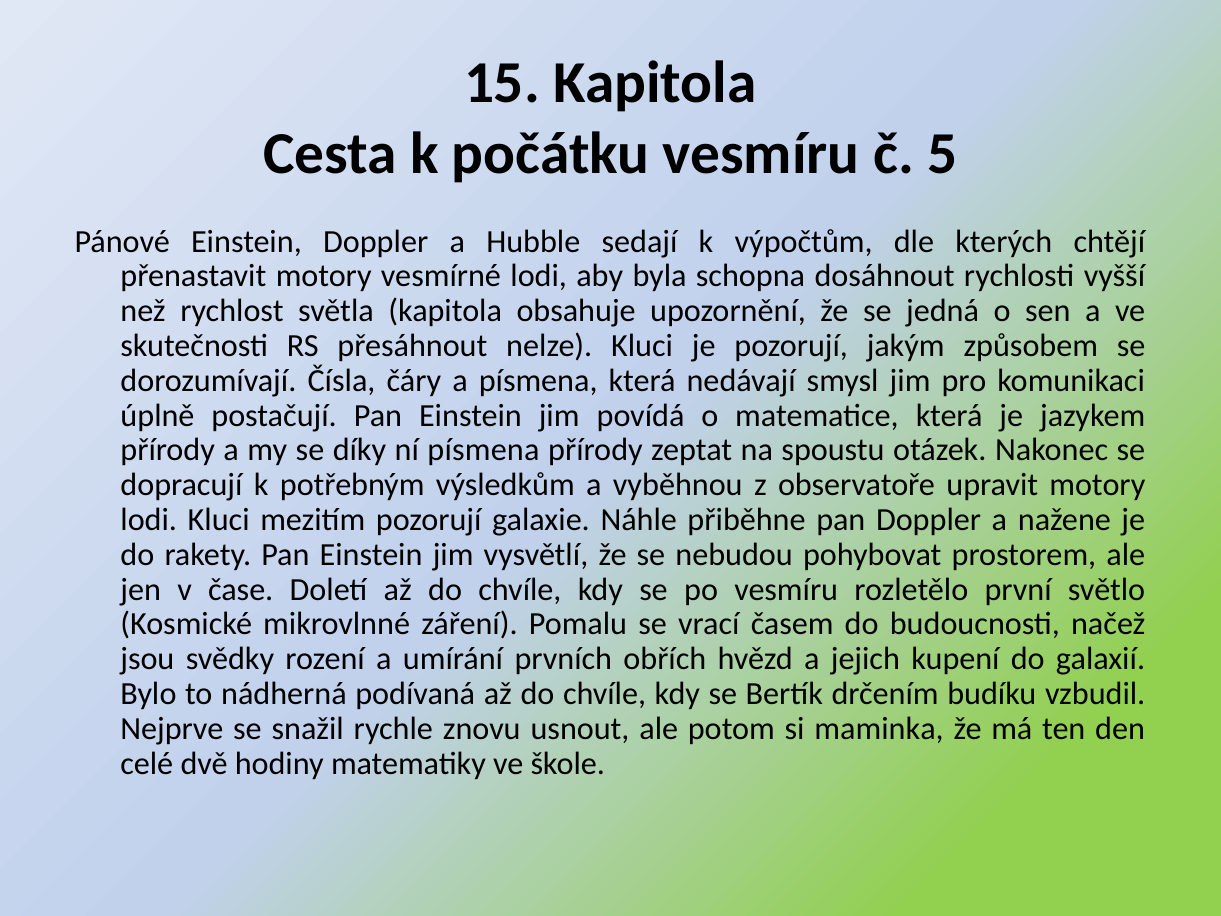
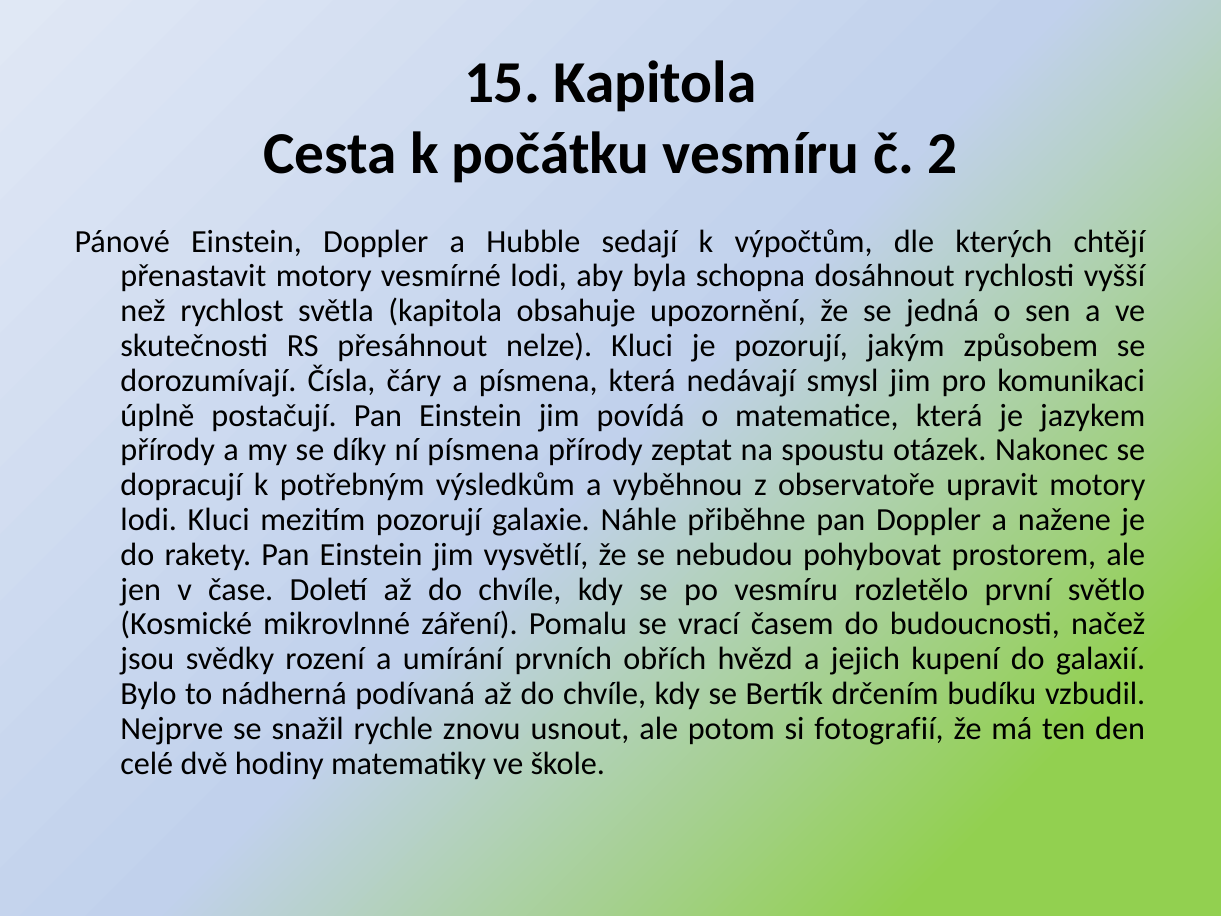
5: 5 -> 2
maminka: maminka -> fotografií
